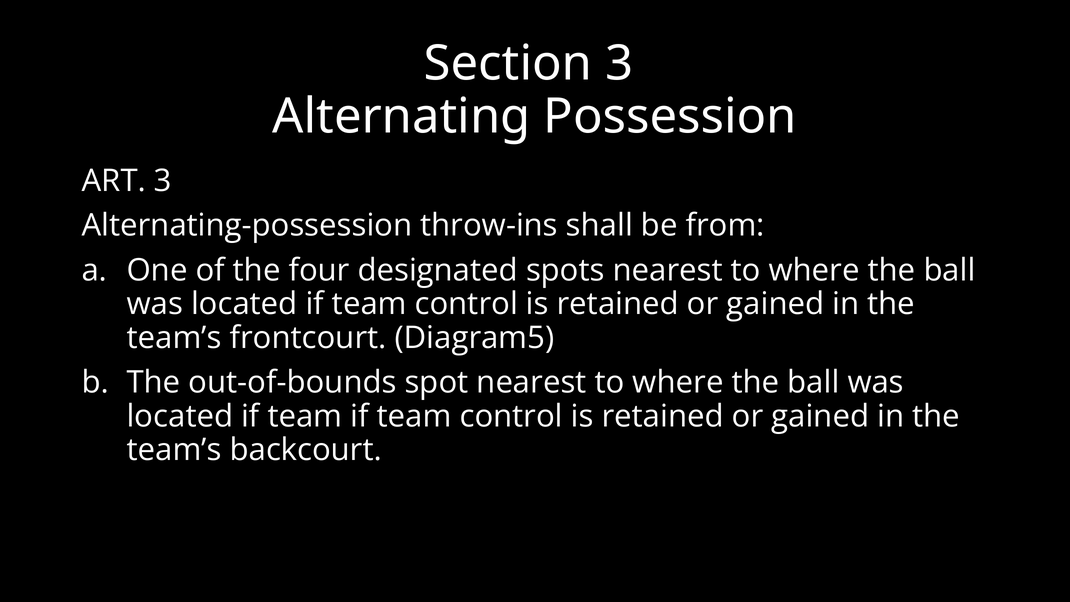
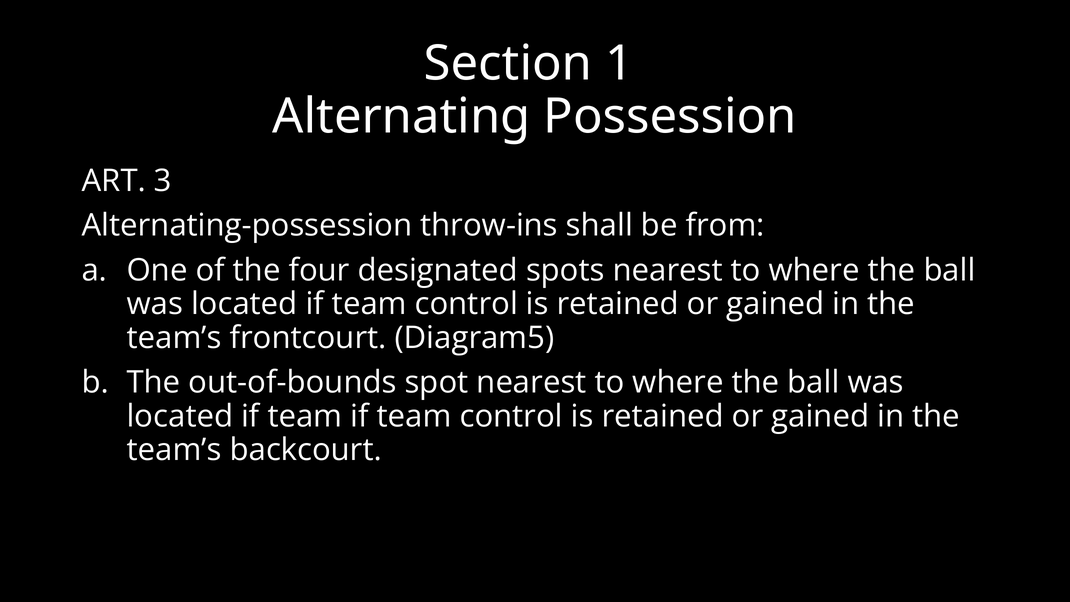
Section 3: 3 -> 1
